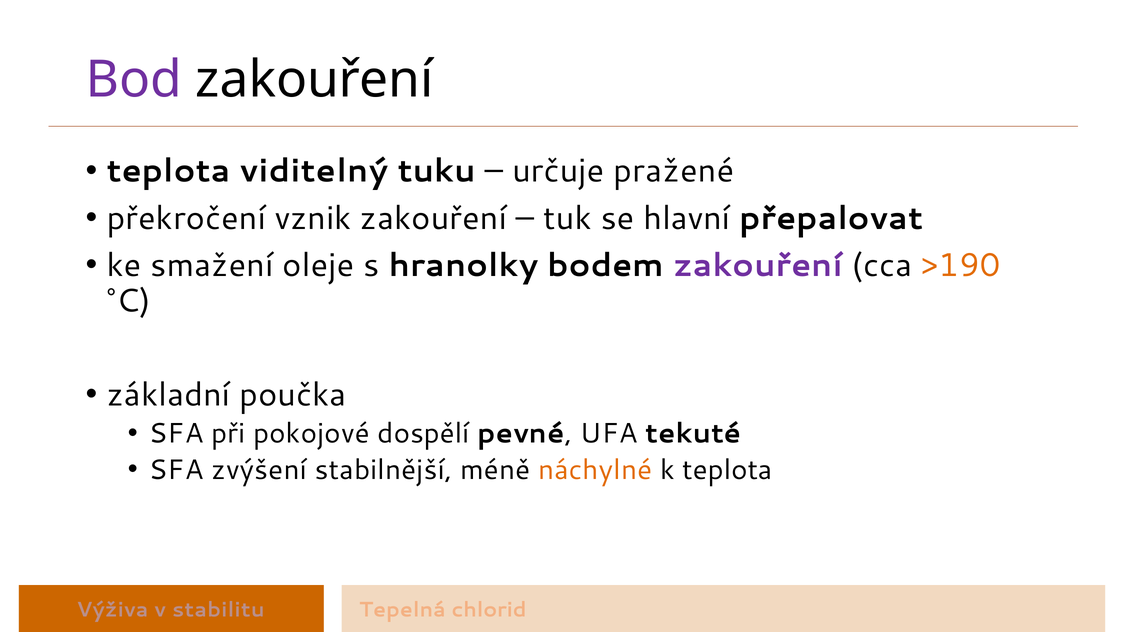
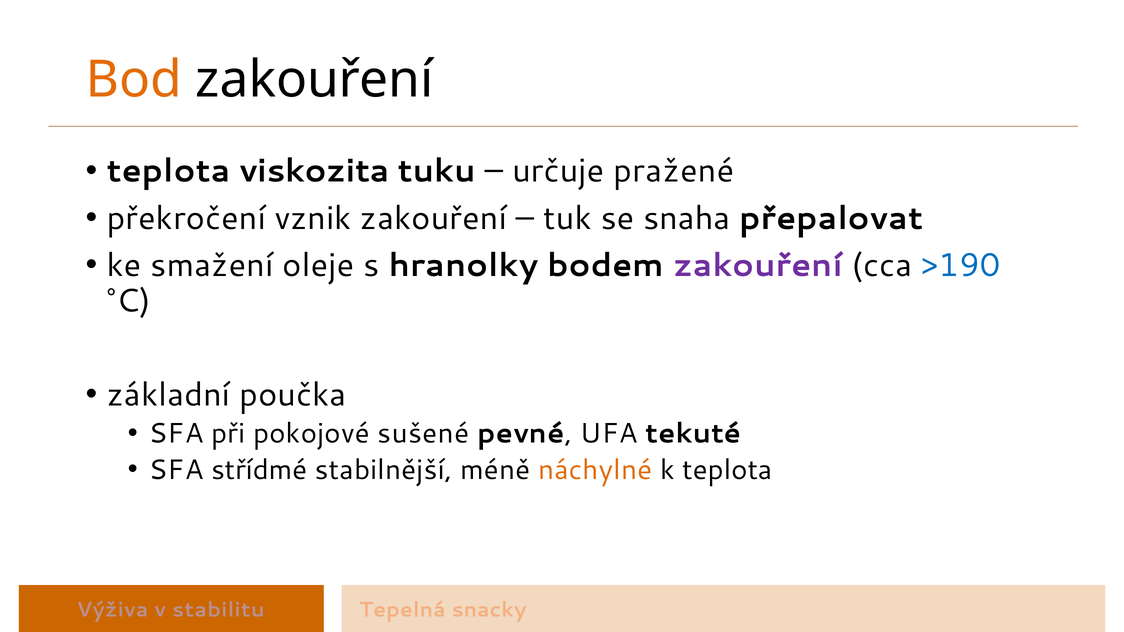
Bod colour: purple -> orange
viditelný: viditelný -> viskozita
hlavní: hlavní -> snaha
>190 colour: orange -> blue
dospělí: dospělí -> sušené
zvýšení: zvýšení -> střídmé
chlorid: chlorid -> snacky
